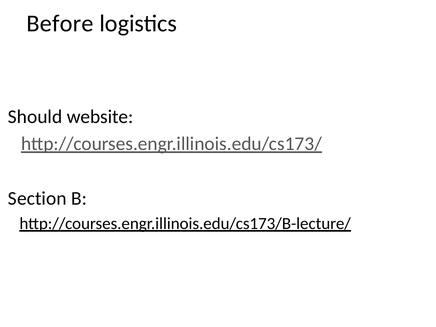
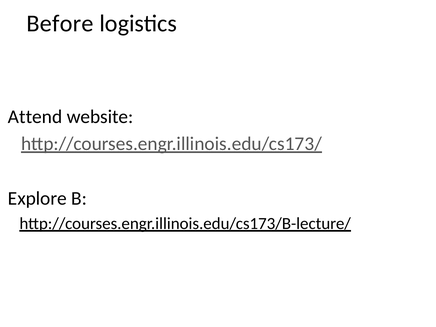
Should: Should -> Attend
Section: Section -> Explore
